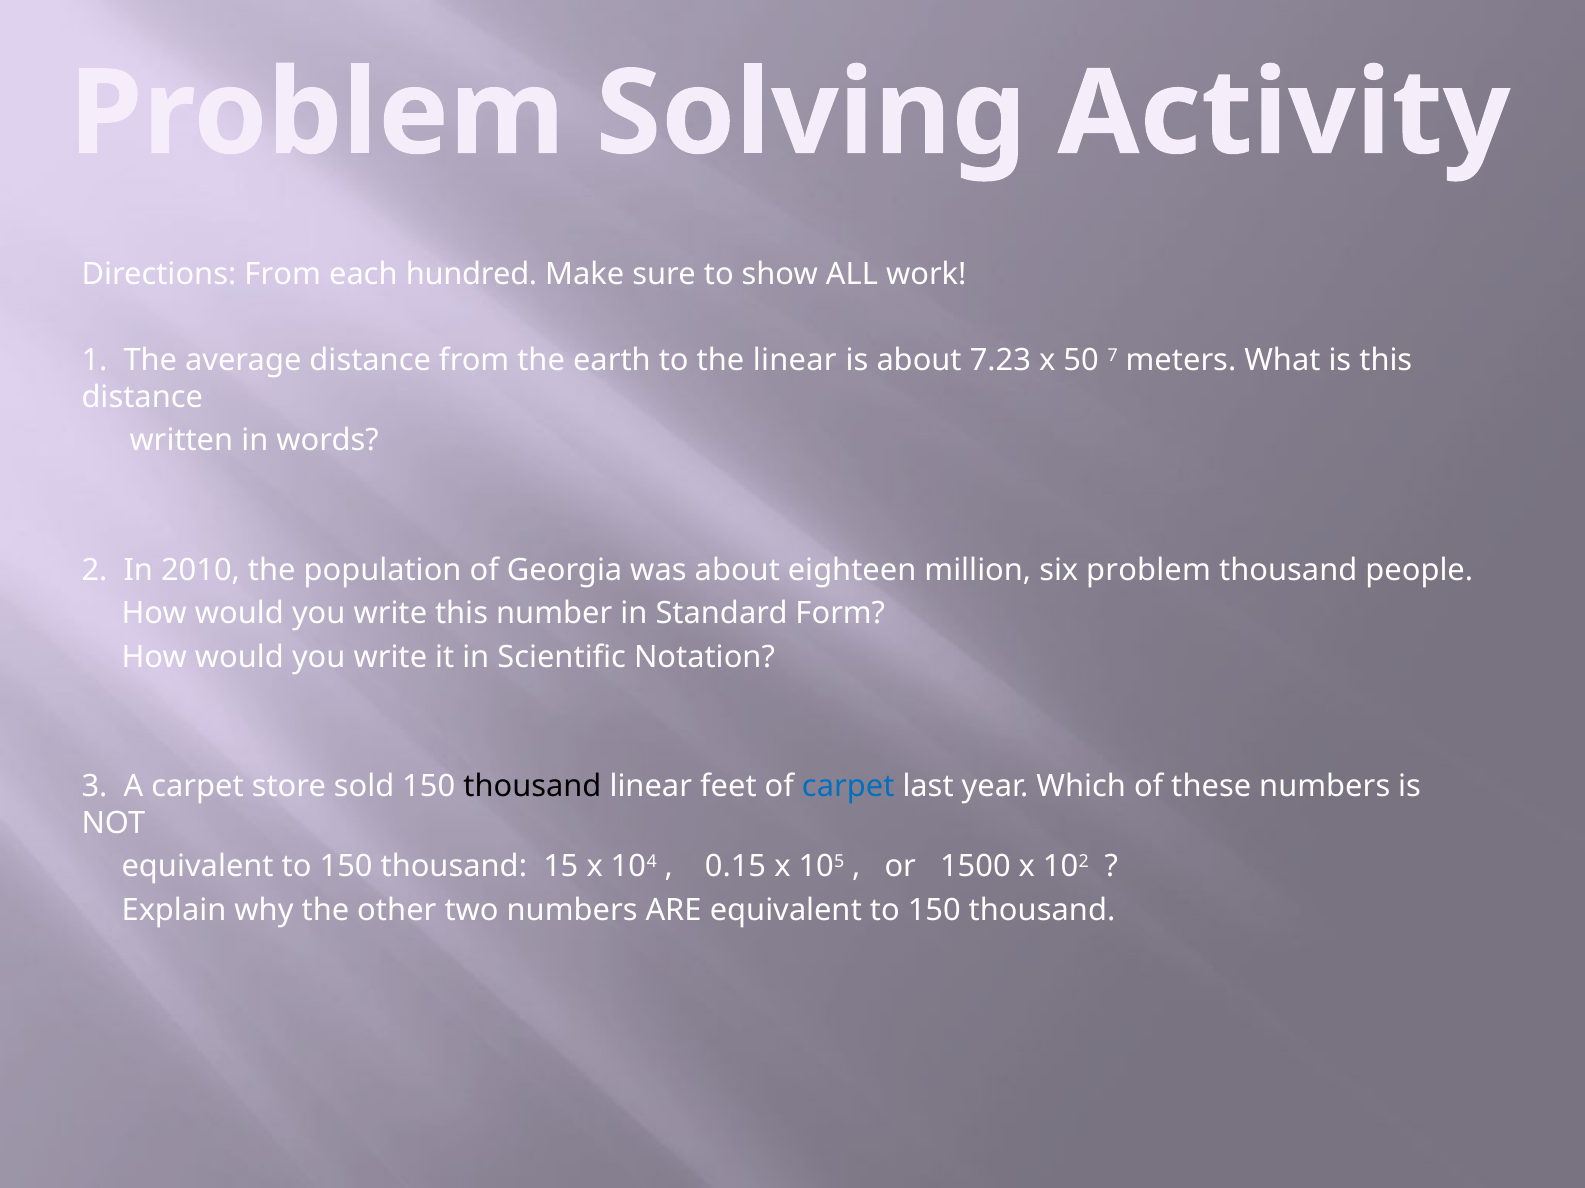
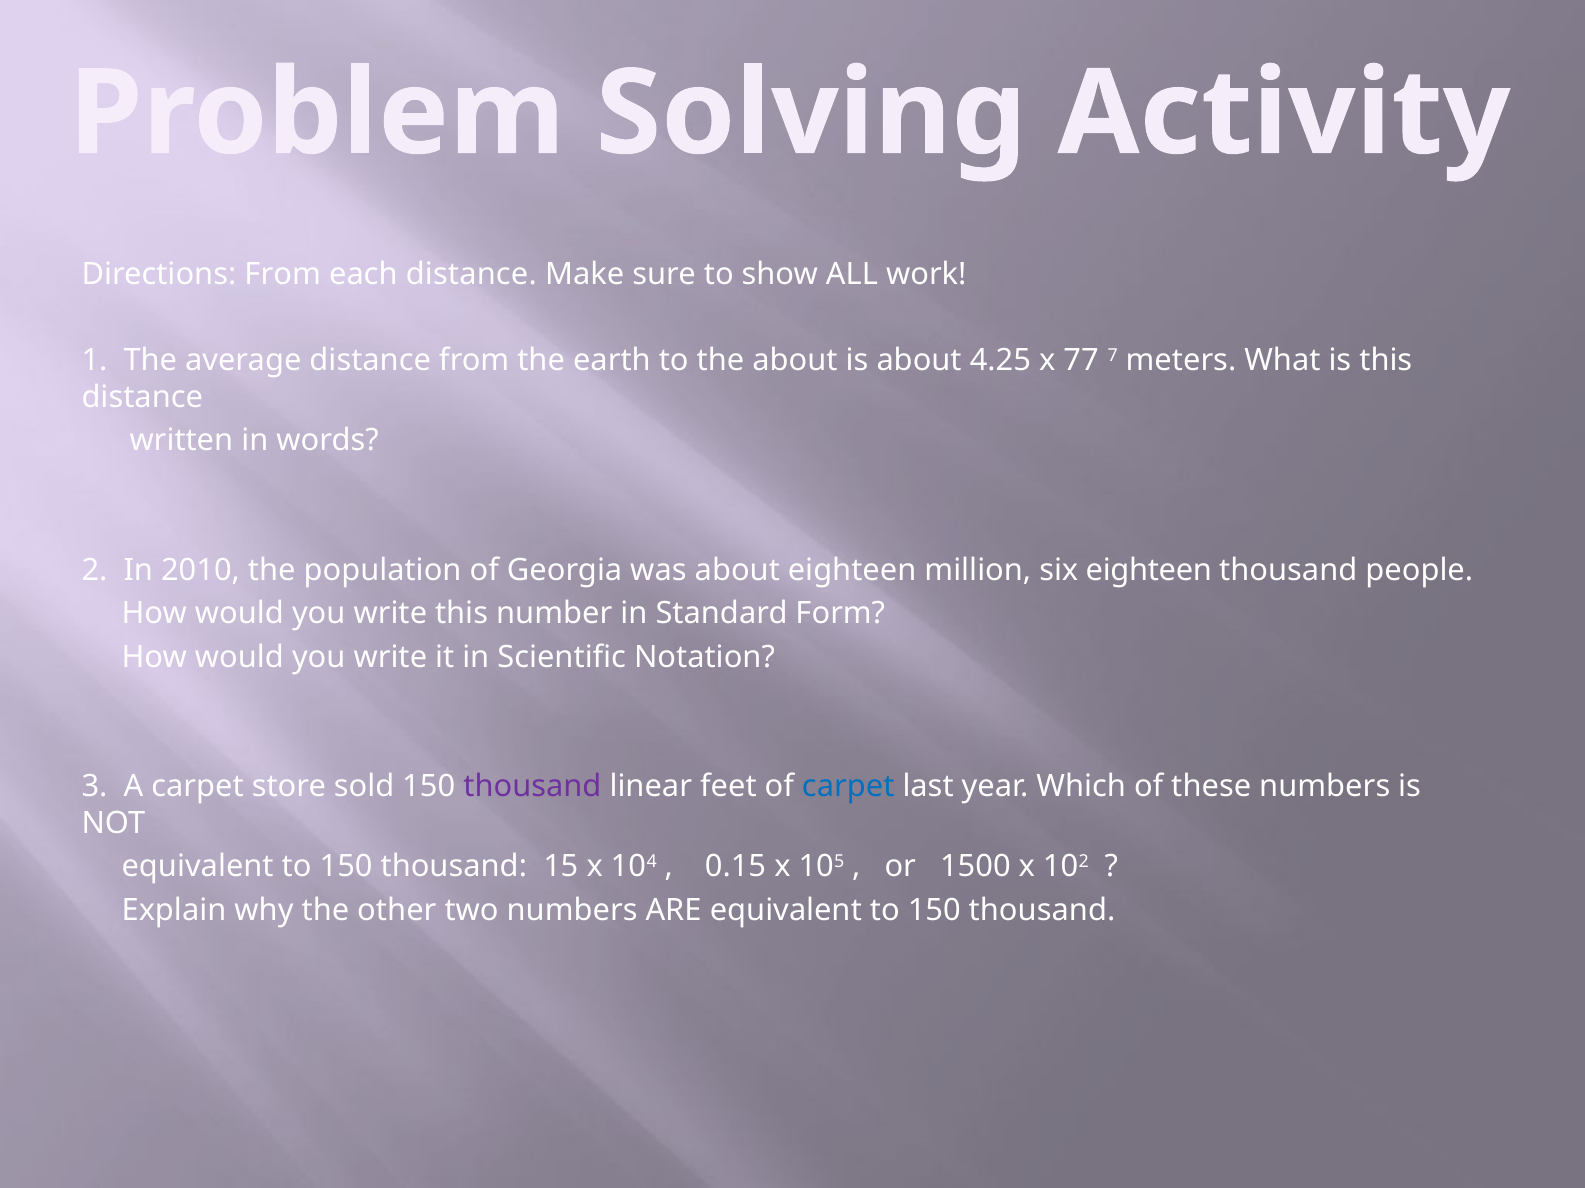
each hundred: hundred -> distance
the linear: linear -> about
7.23: 7.23 -> 4.25
50: 50 -> 77
six problem: problem -> eighteen
thousand at (532, 787) colour: black -> purple
